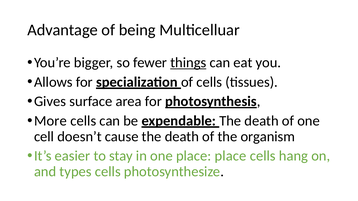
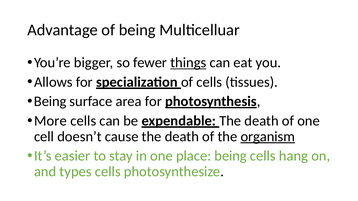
Gives at (50, 102): Gives -> Being
organism underline: none -> present
place place: place -> being
